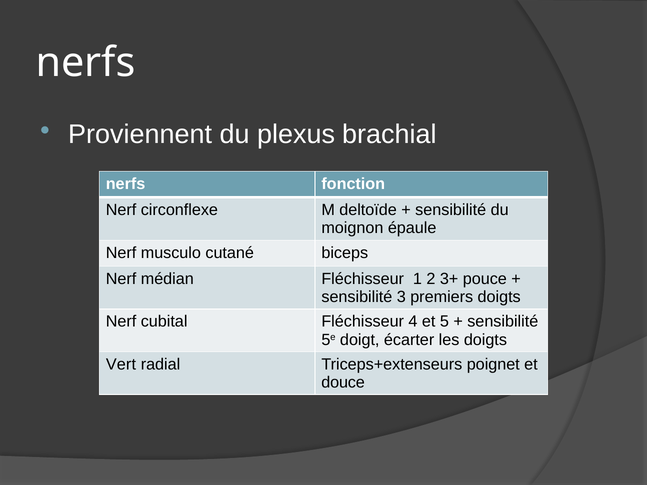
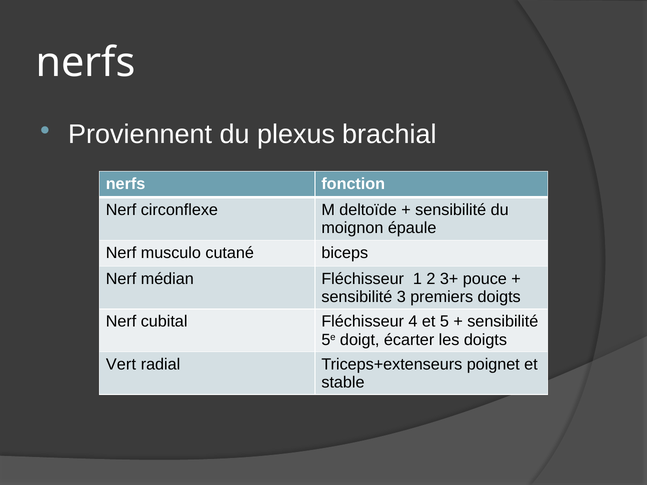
douce: douce -> stable
